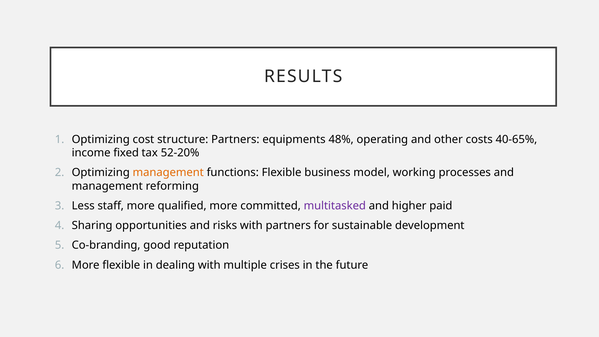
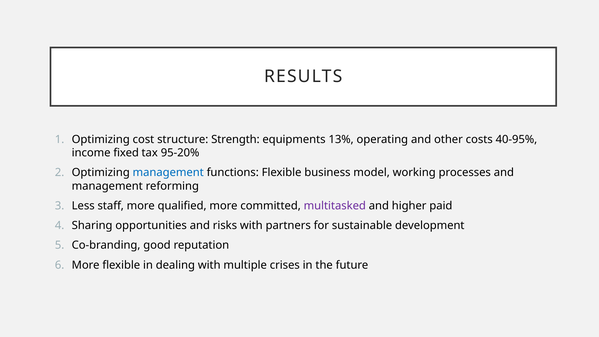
structure Partners: Partners -> Strength
48%: 48% -> 13%
40-65%: 40-65% -> 40-95%
52-20%: 52-20% -> 95-20%
management at (168, 173) colour: orange -> blue
